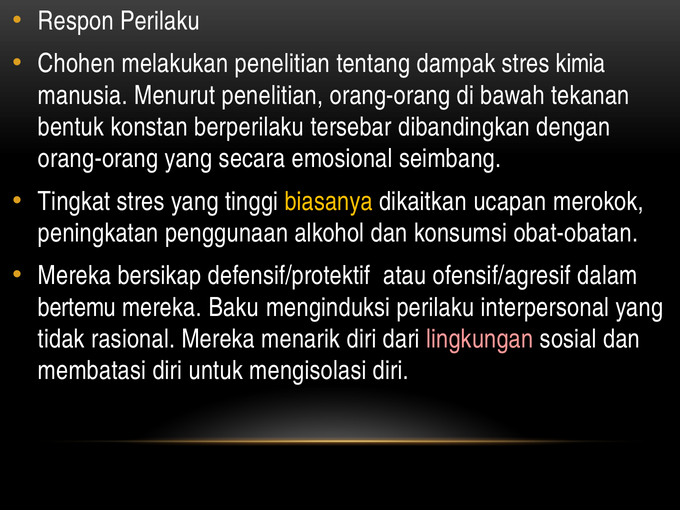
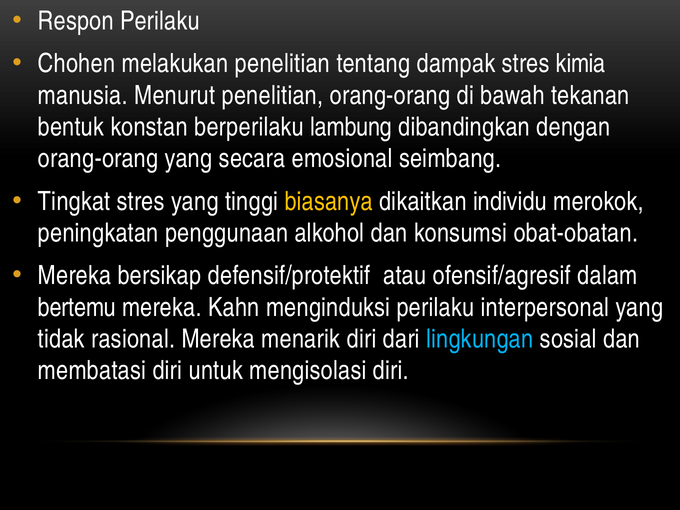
tersebar: tersebar -> lambung
ucapan: ucapan -> individu
Baku: Baku -> Kahn
lingkungan colour: pink -> light blue
